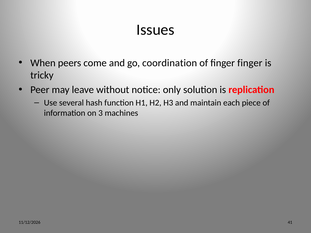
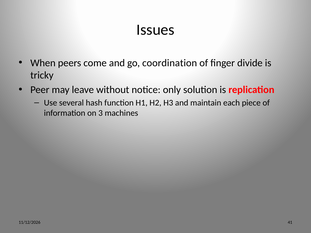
finger finger: finger -> divide
